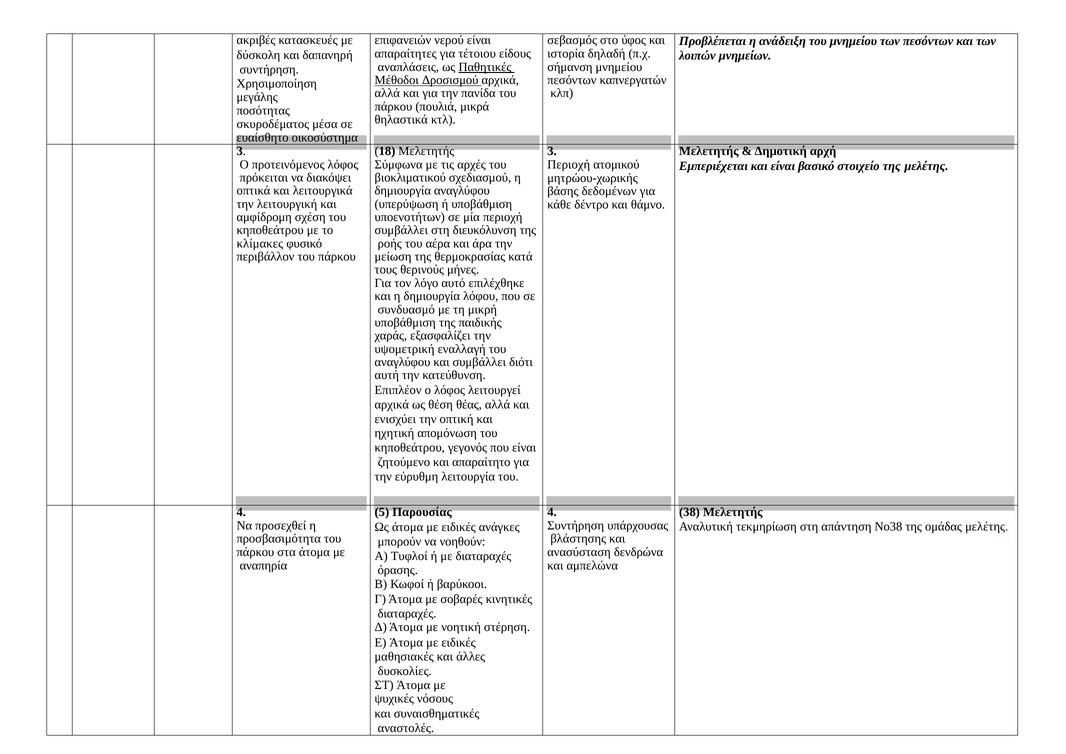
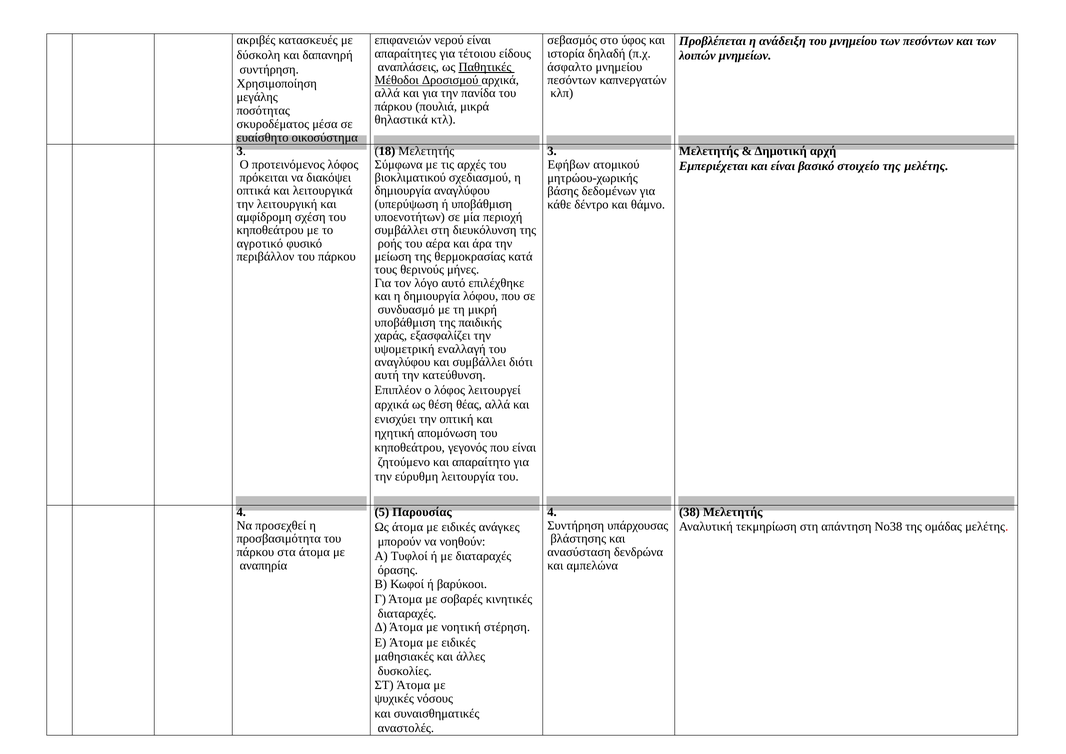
σήμανση: σήμανση -> άσφαλτο
Περιοχή at (569, 165): Περιοχή -> Εφήβων
κλίμακες: κλίμακες -> αγροτικό
